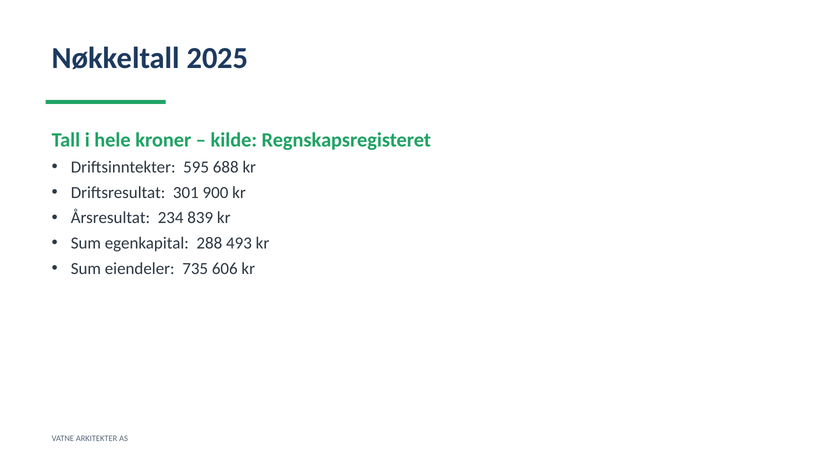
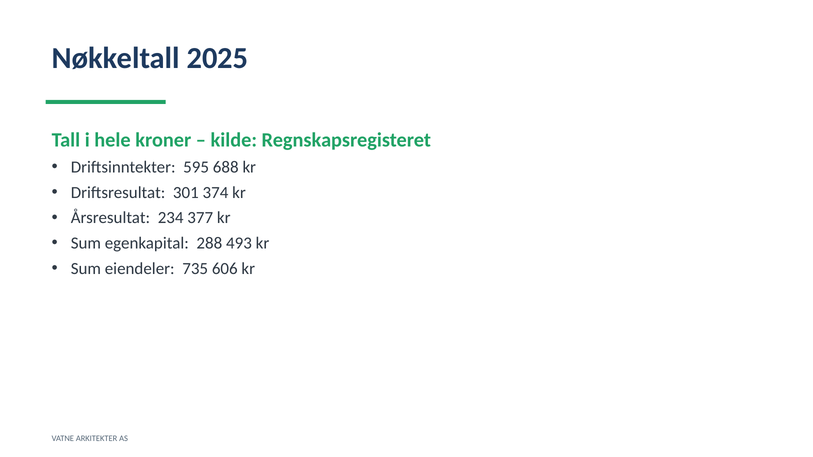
900: 900 -> 374
839: 839 -> 377
